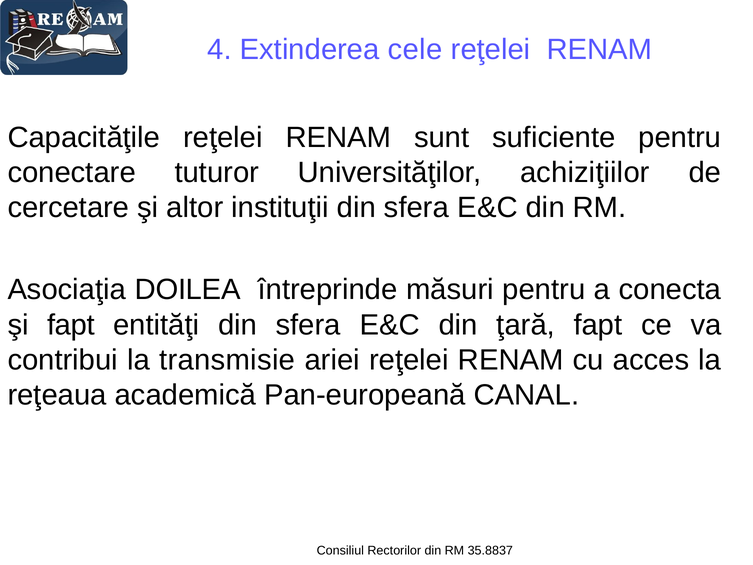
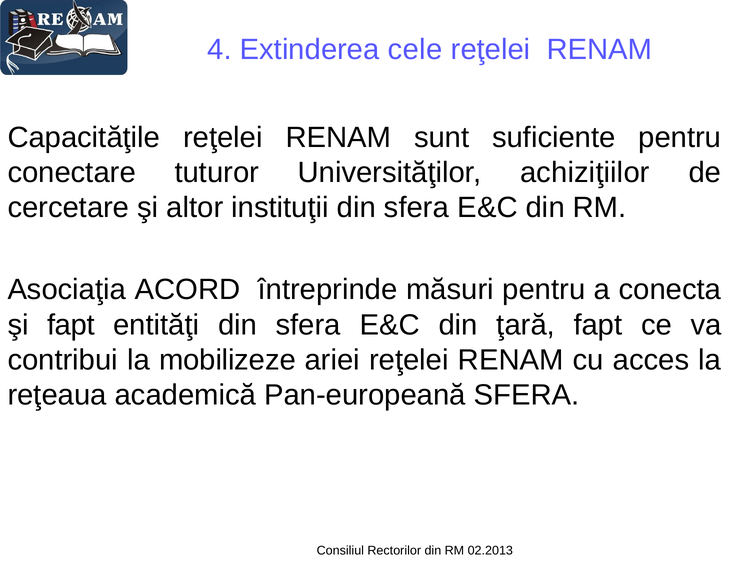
DOILEA: DOILEA -> ACORD
transmisie: transmisie -> mobilizeze
Pan-europeană CANAL: CANAL -> SFERA
35.8837: 35.8837 -> 02.2013
